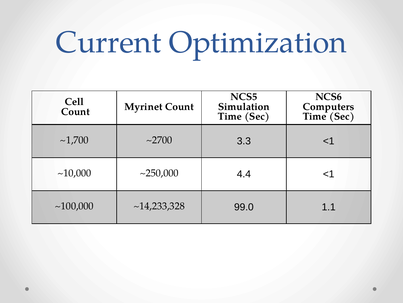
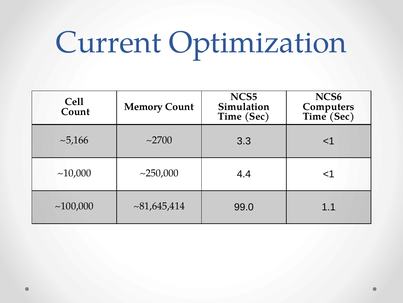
Myrinet: Myrinet -> Memory
~1,700: ~1,700 -> ~5,166
~14,233,328: ~14,233,328 -> ~81,645,414
